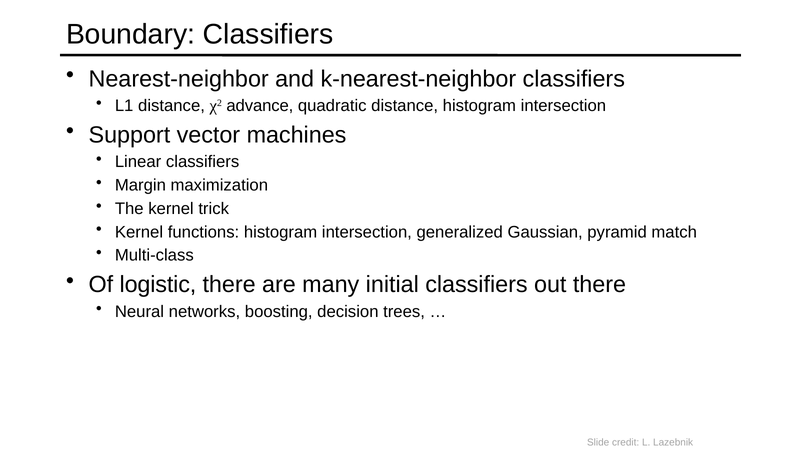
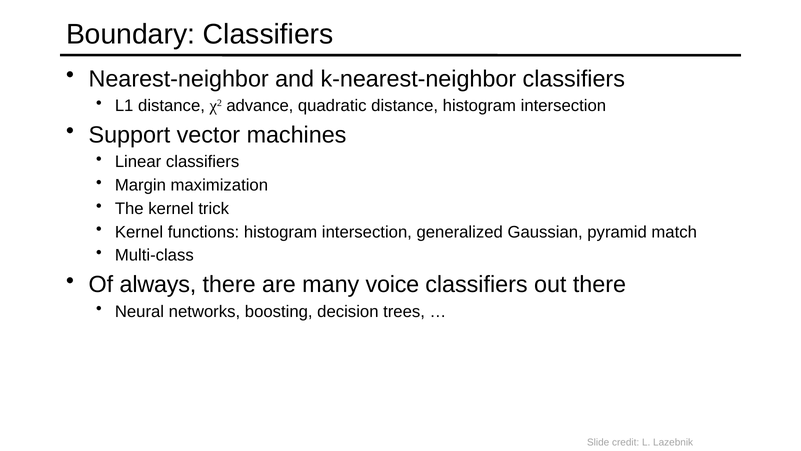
logistic: logistic -> always
initial: initial -> voice
